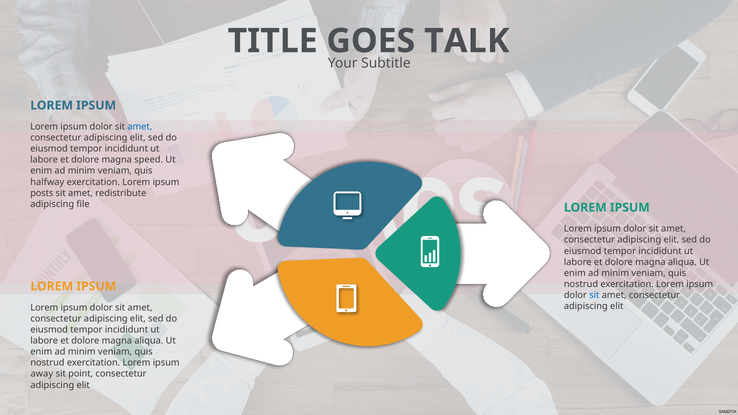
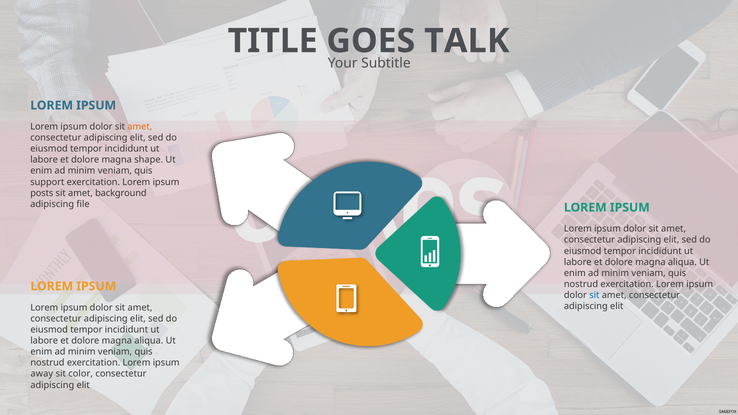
amet at (140, 127) colour: blue -> orange
speed: speed -> shape
halfway: halfway -> support
redistribute: redistribute -> background
point: point -> color
